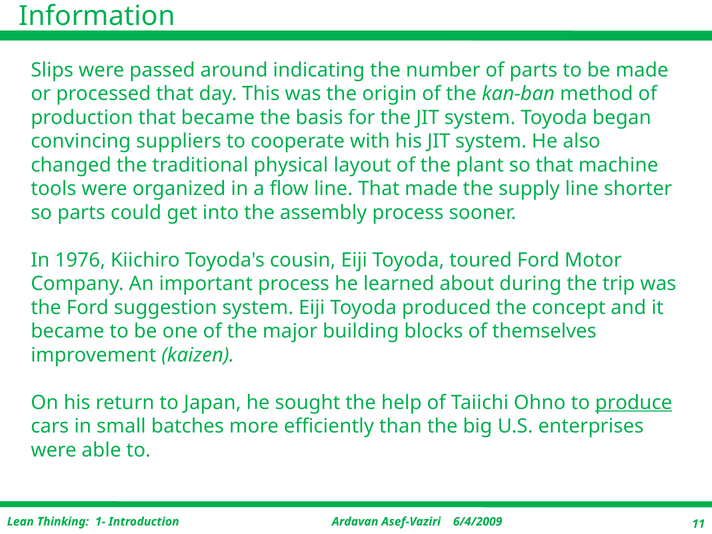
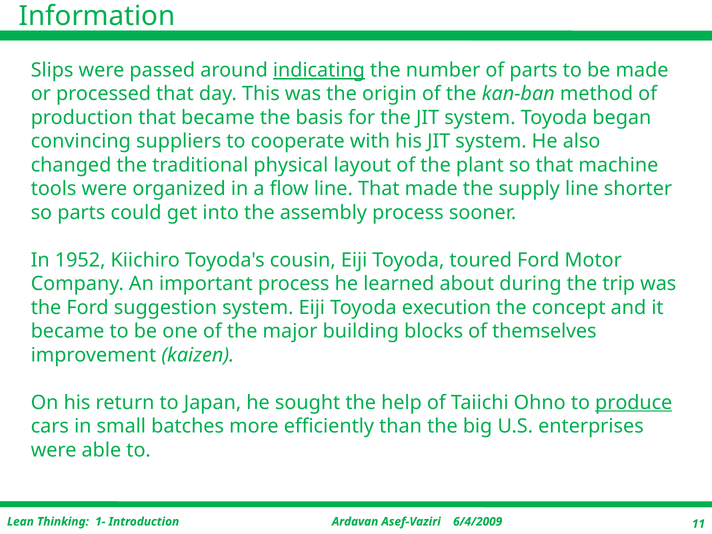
indicating underline: none -> present
1976: 1976 -> 1952
produced: produced -> execution
